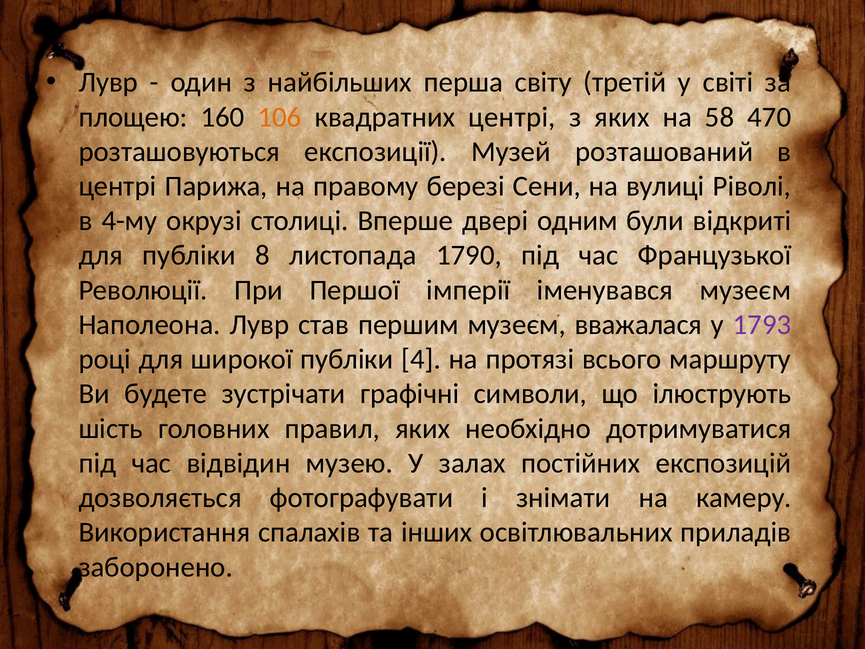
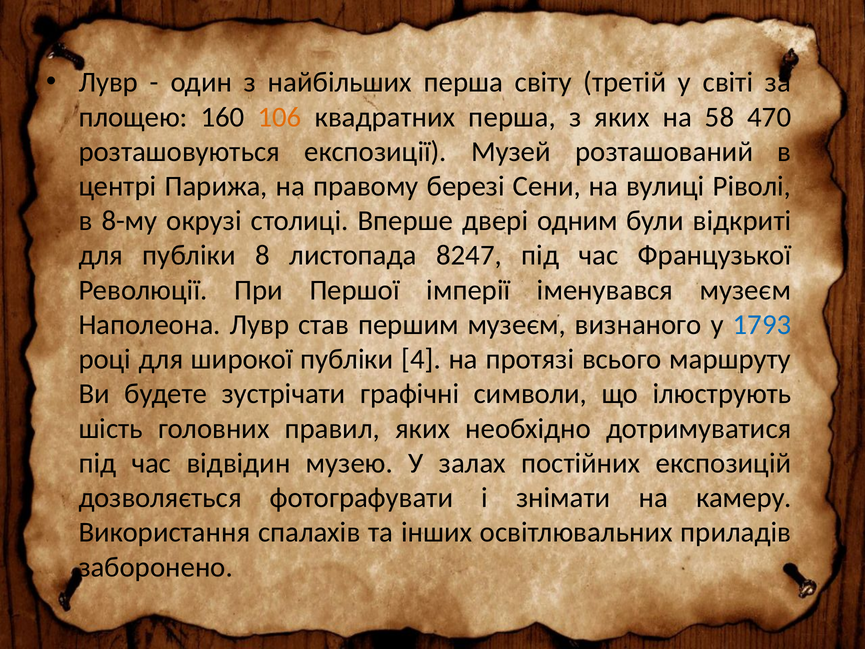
квадратних центрі: центрі -> перша
4-му: 4-му -> 8-му
1790: 1790 -> 8247
вважалася: вважалася -> визнаного
1793 colour: purple -> blue
